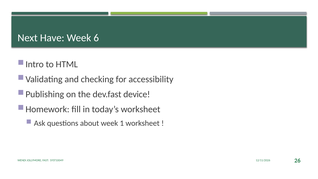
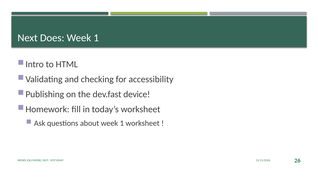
Have: Have -> Does
6 at (96, 38): 6 -> 1
